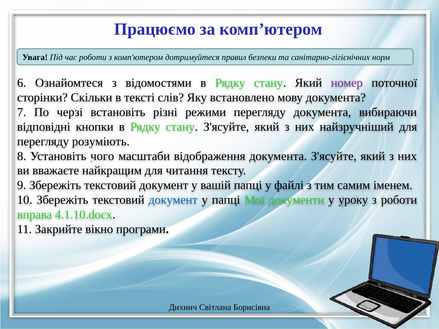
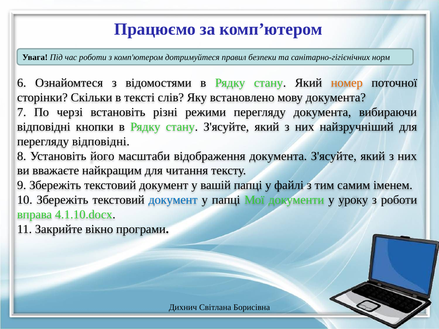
номер colour: purple -> orange
перегляду розуміють: розуміють -> відповідні
чого: чого -> його
